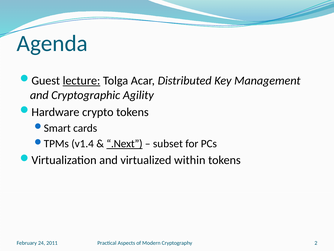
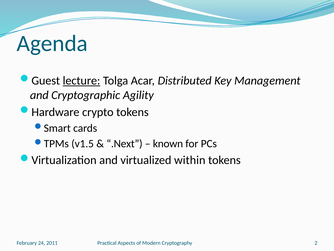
v1.4: v1.4 -> v1.5
.Next underline: present -> none
subset: subset -> known
